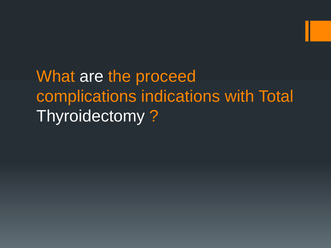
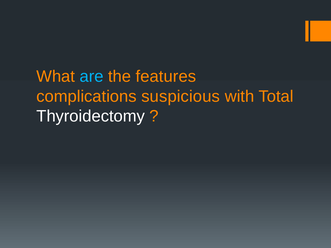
are colour: white -> light blue
proceed: proceed -> features
indications: indications -> suspicious
